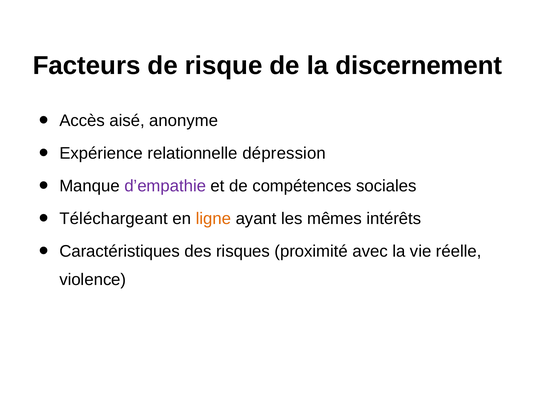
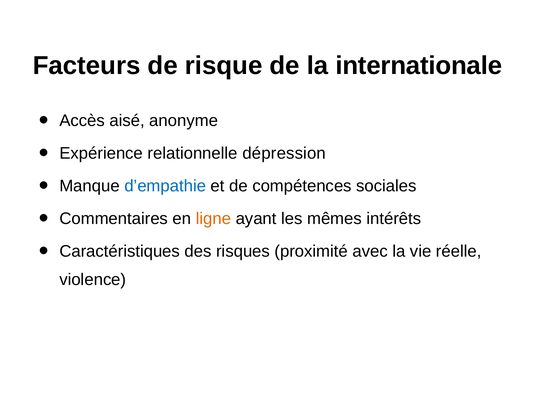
discernement: discernement -> internationale
d’empathie colour: purple -> blue
Téléchargeant: Téléchargeant -> Commentaires
